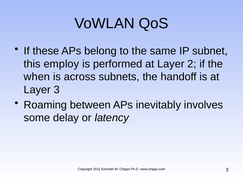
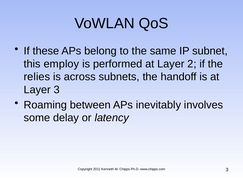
when: when -> relies
